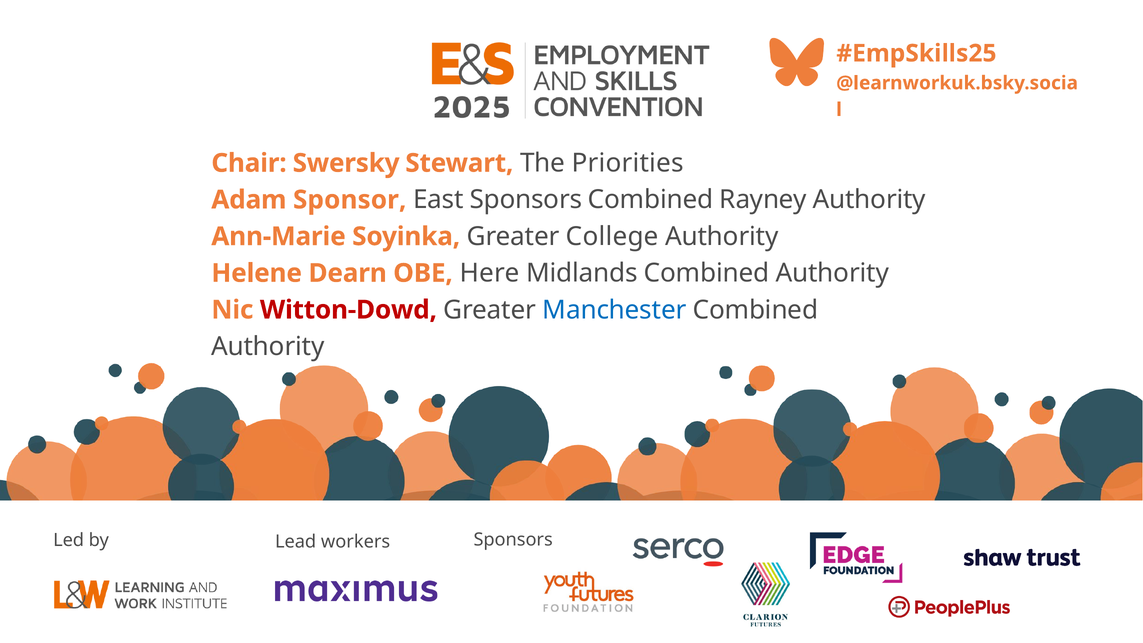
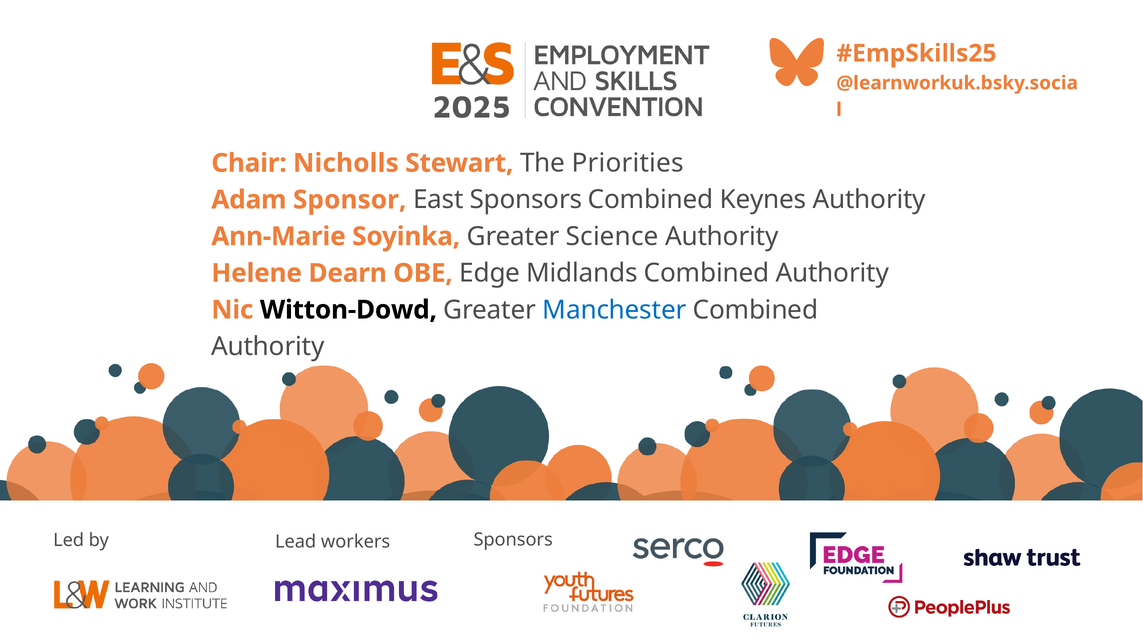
Swersky: Swersky -> Nicholls
Rayney: Rayney -> Keynes
College: College -> Science
Here: Here -> Edge
Witton-Dowd colour: red -> black
